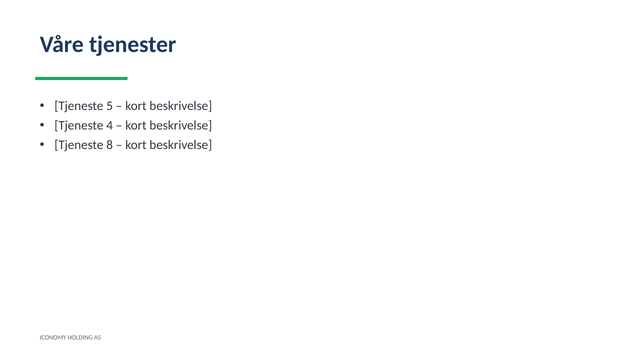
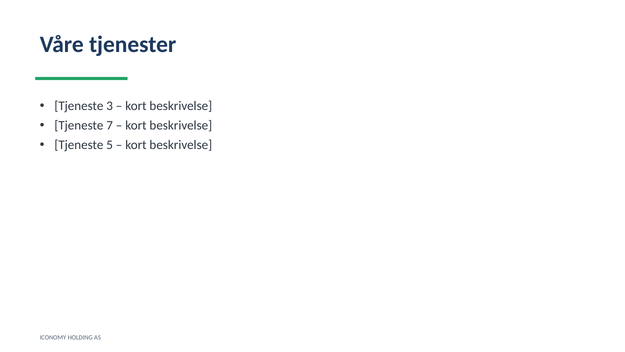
5: 5 -> 3
4: 4 -> 7
8: 8 -> 5
